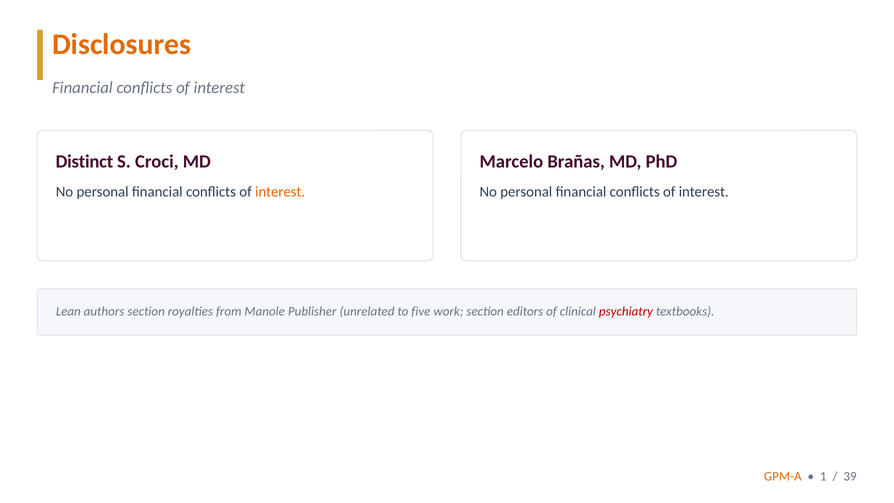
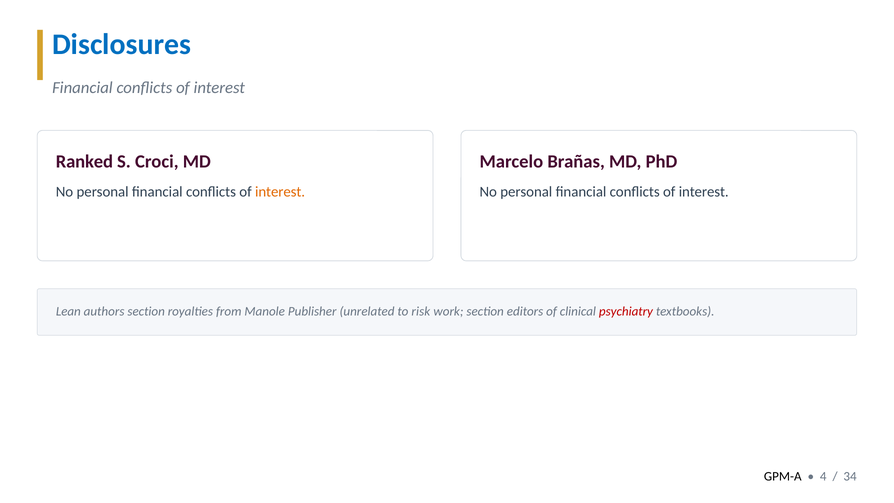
Disclosures colour: orange -> blue
Distinct: Distinct -> Ranked
five: five -> risk
GPM-A colour: orange -> black
1: 1 -> 4
39: 39 -> 34
